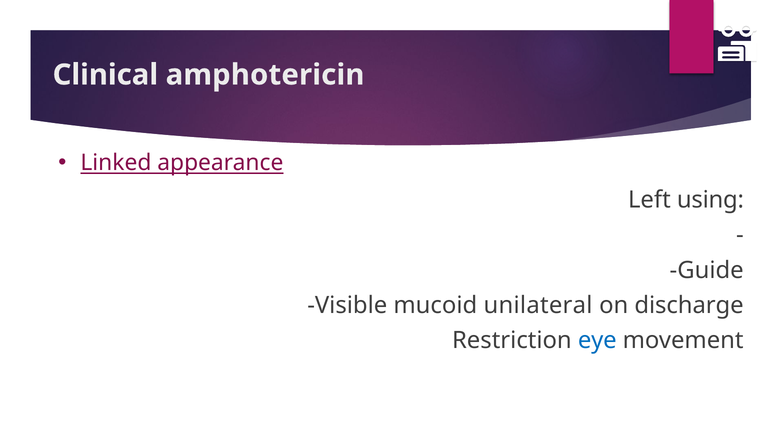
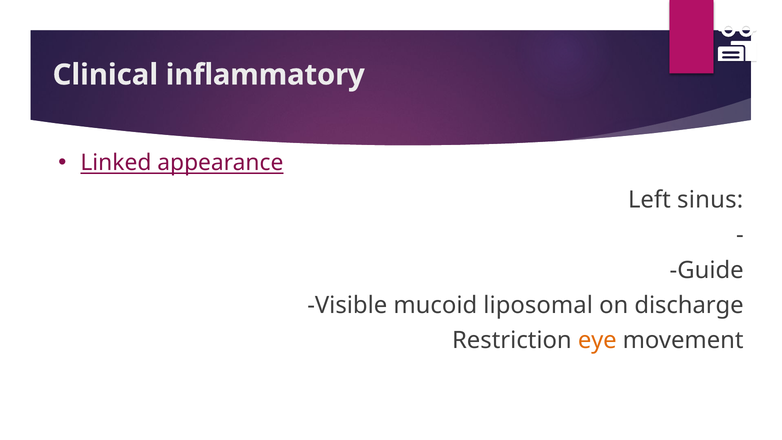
amphotericin: amphotericin -> inflammatory
using: using -> sinus
unilateral: unilateral -> liposomal
eye colour: blue -> orange
